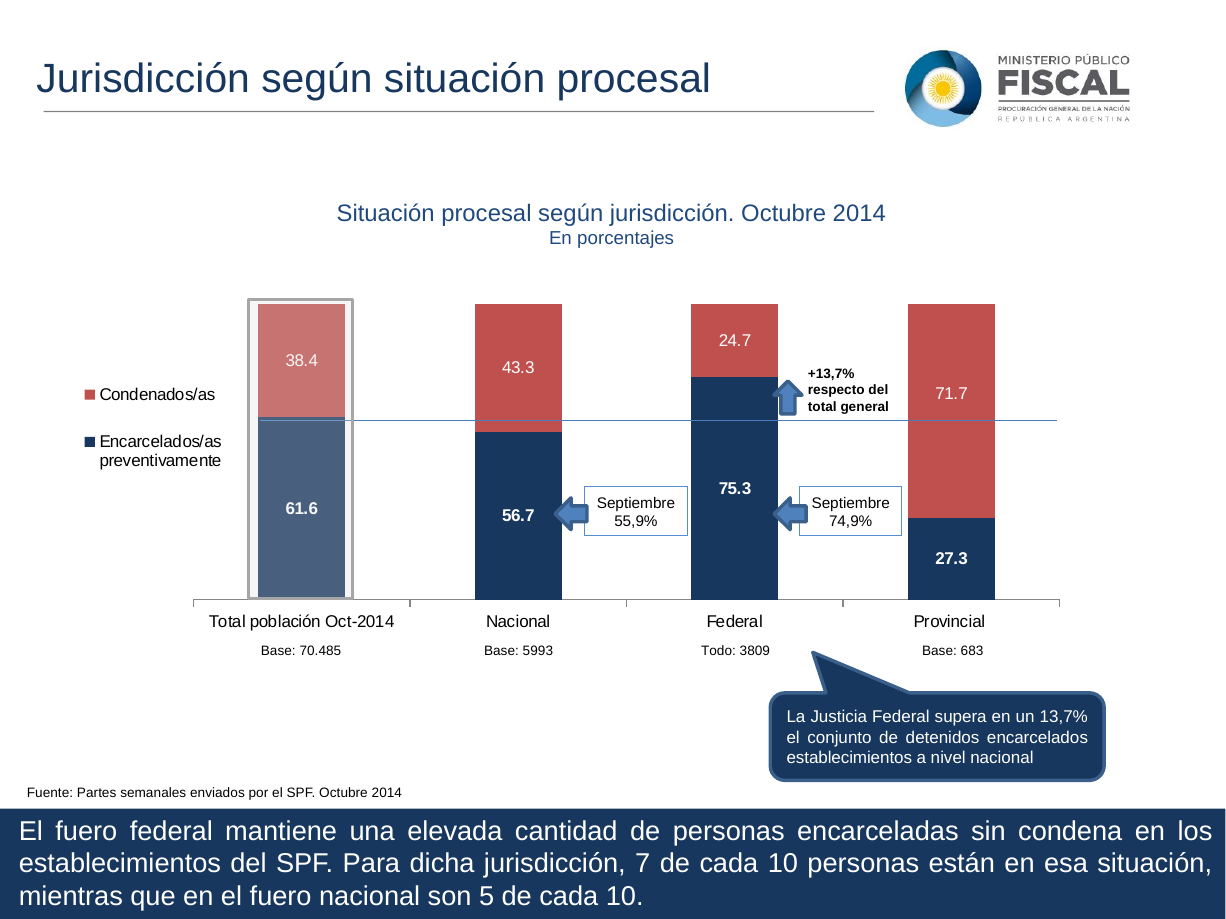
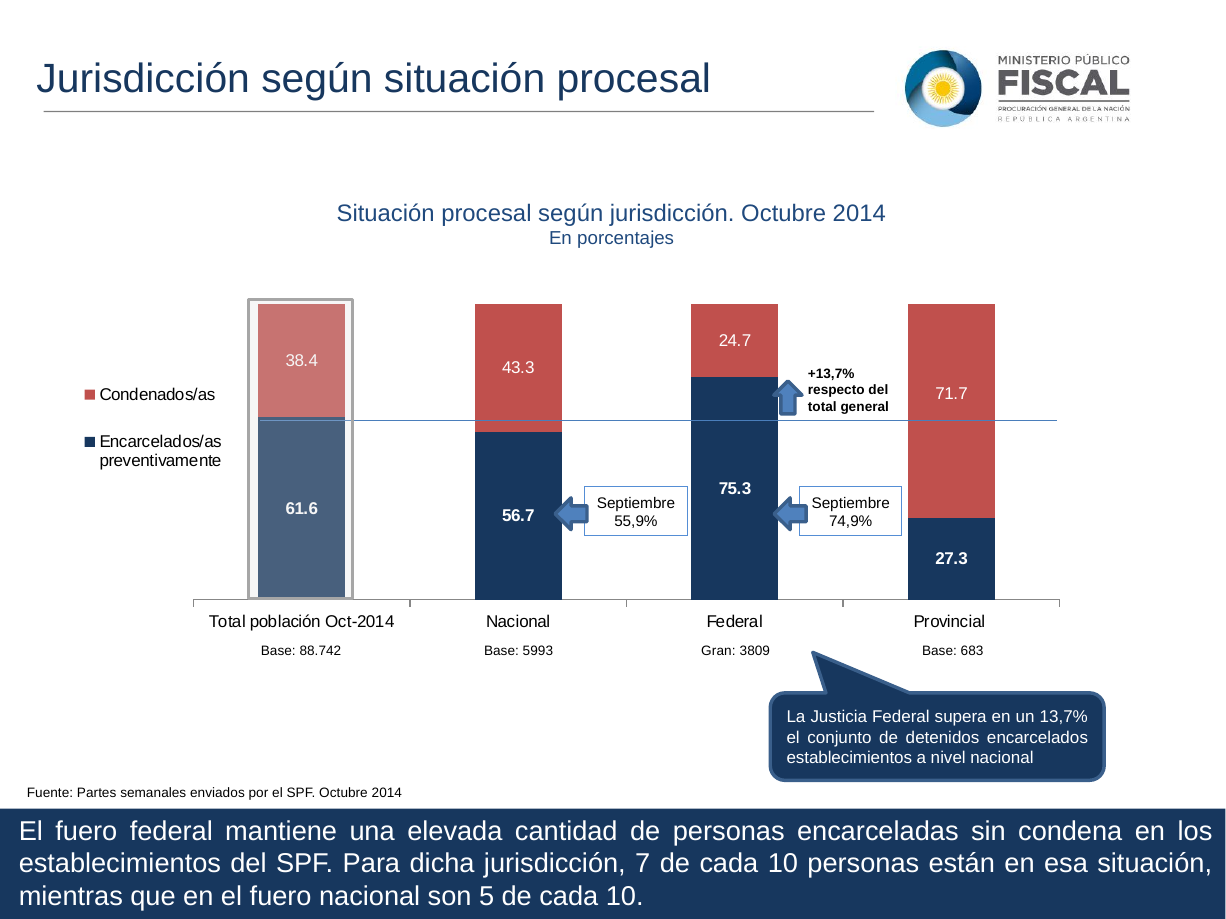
70.485: 70.485 -> 88.742
Todo: Todo -> Gran
